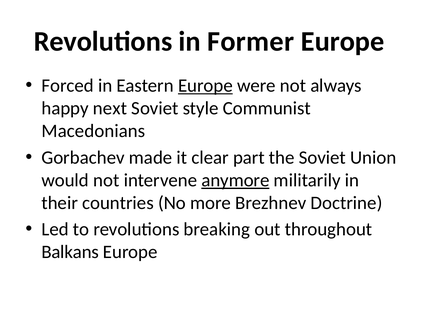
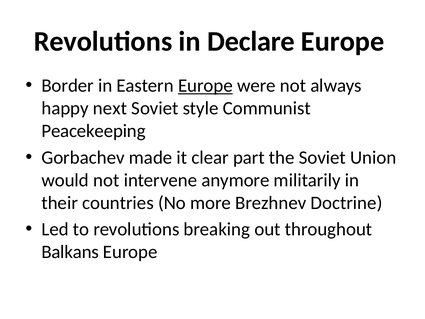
Former: Former -> Declare
Forced: Forced -> Border
Macedonians: Macedonians -> Peacekeeping
anymore underline: present -> none
